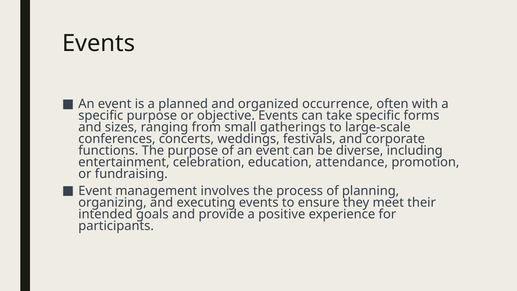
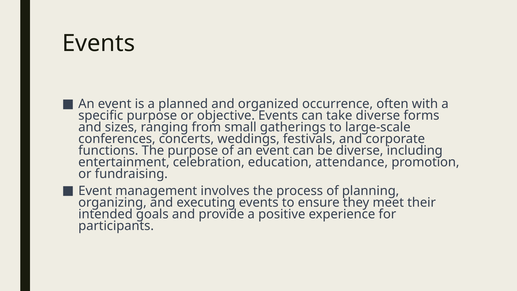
take specific: specific -> diverse
